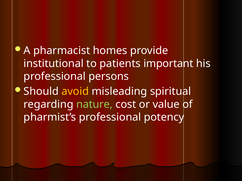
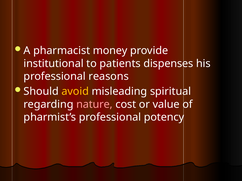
homes: homes -> money
important: important -> dispenses
persons: persons -> reasons
nature colour: light green -> pink
